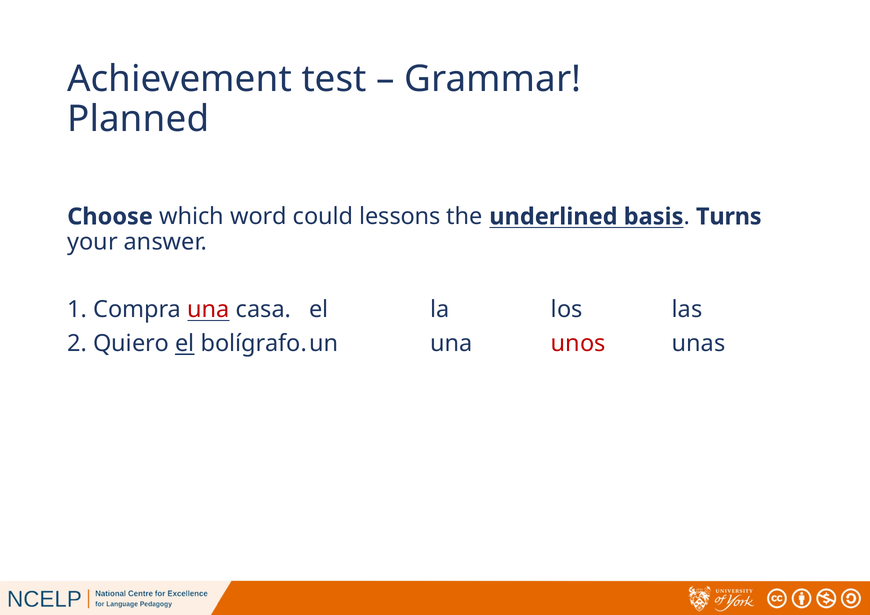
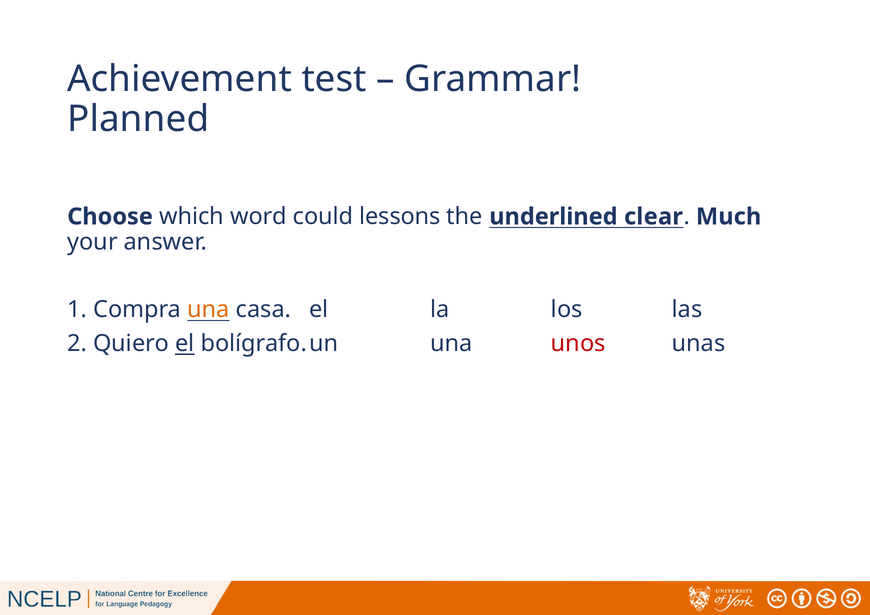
basis: basis -> clear
Turns: Turns -> Much
una at (209, 310) colour: red -> orange
